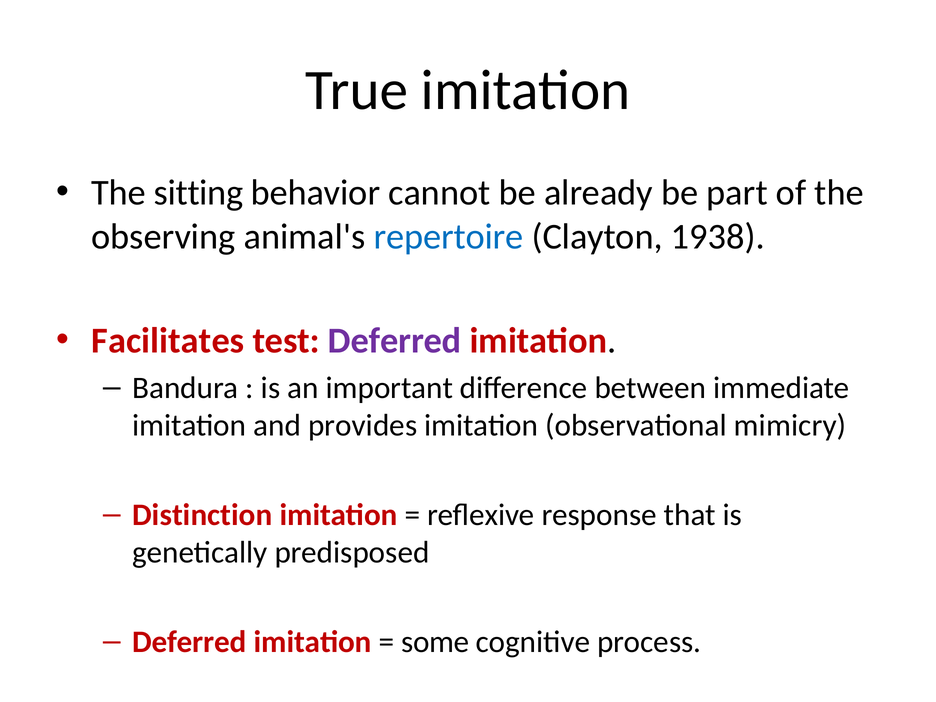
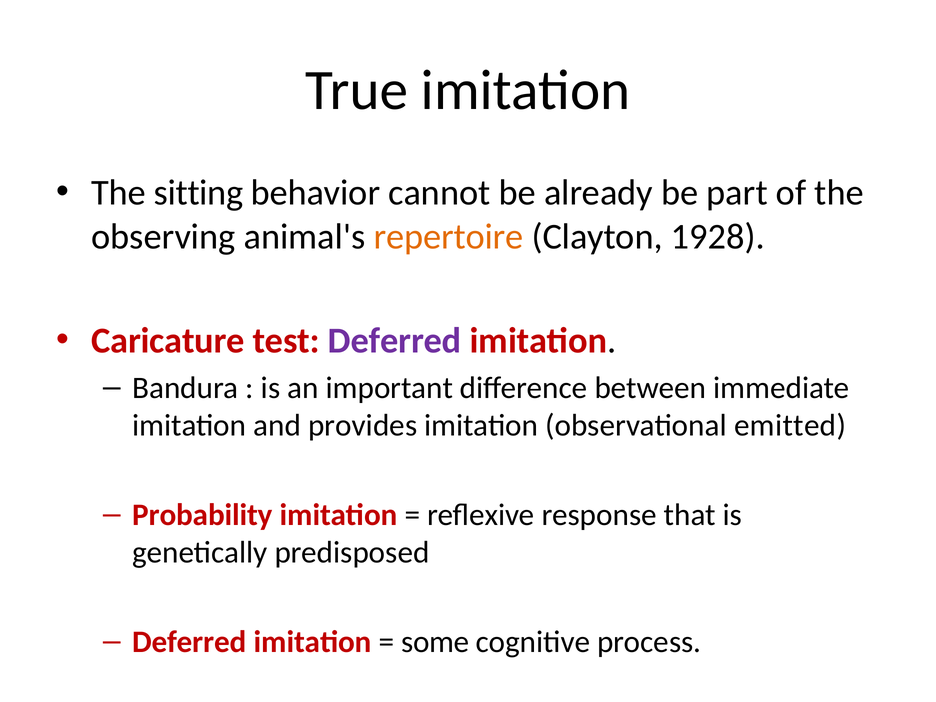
repertoire colour: blue -> orange
1938: 1938 -> 1928
Facilitates: Facilitates -> Caricature
mimicry: mimicry -> emitted
Distinction: Distinction -> Probability
